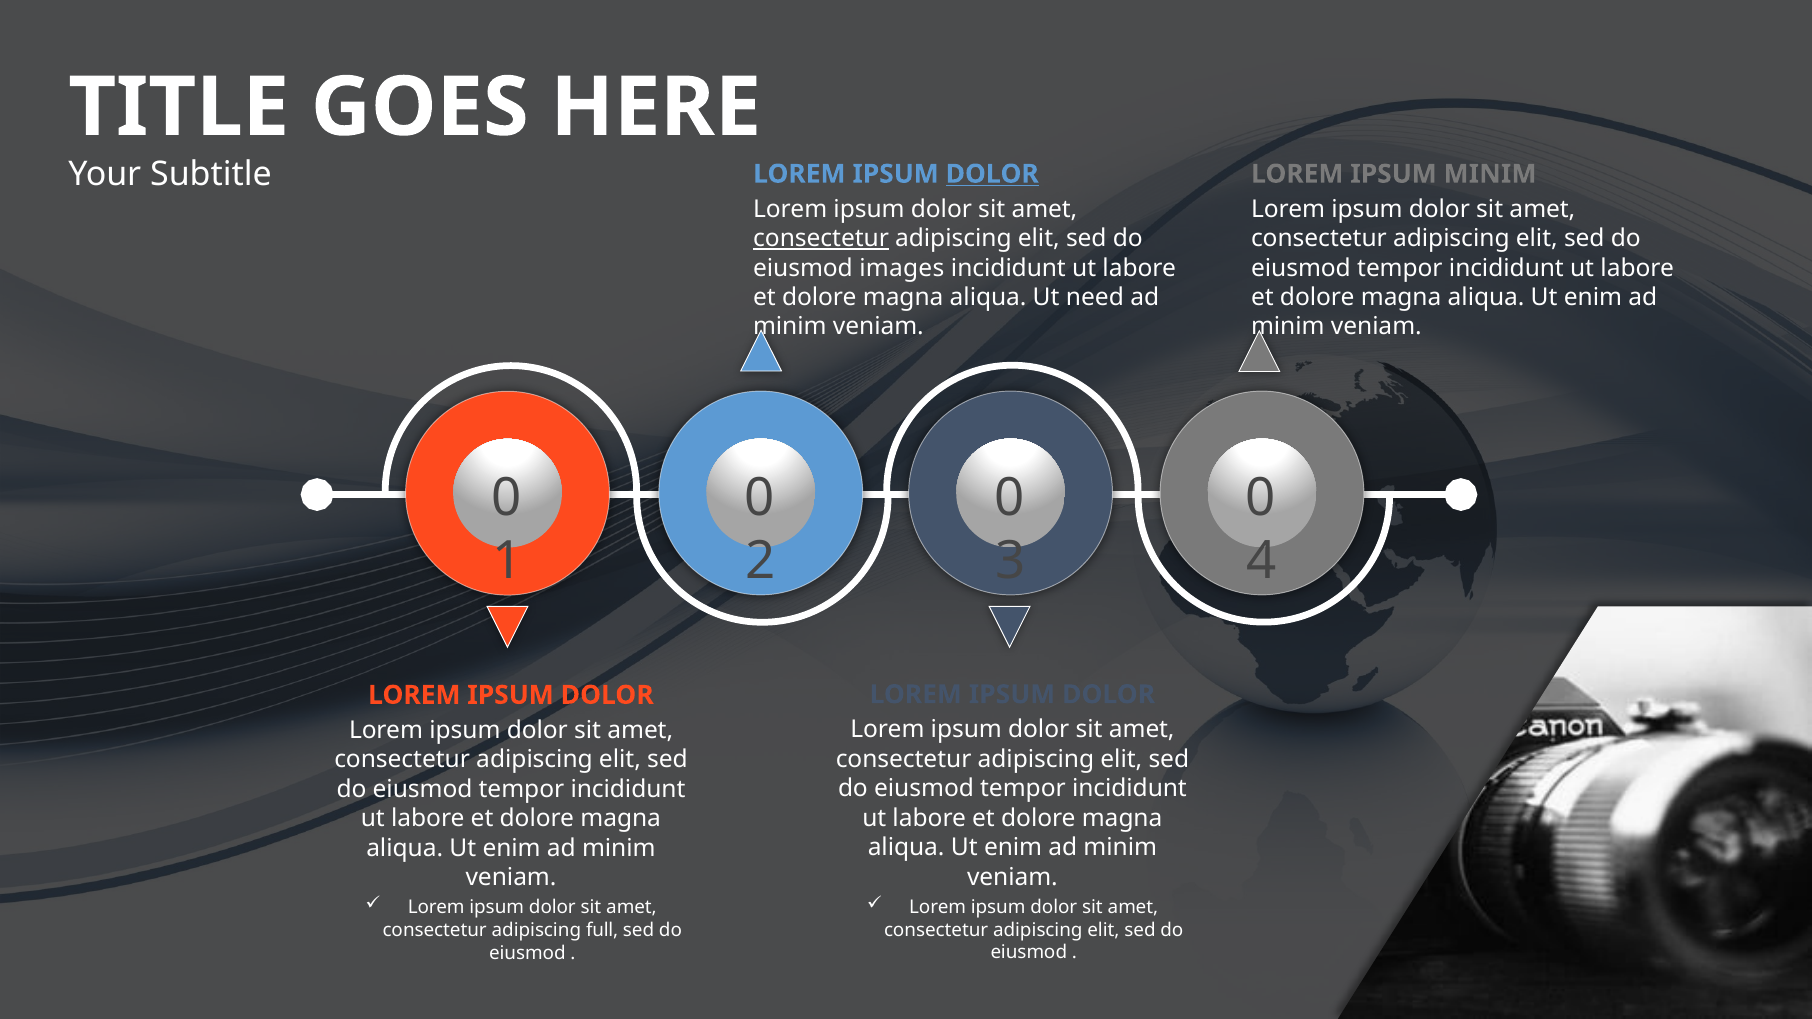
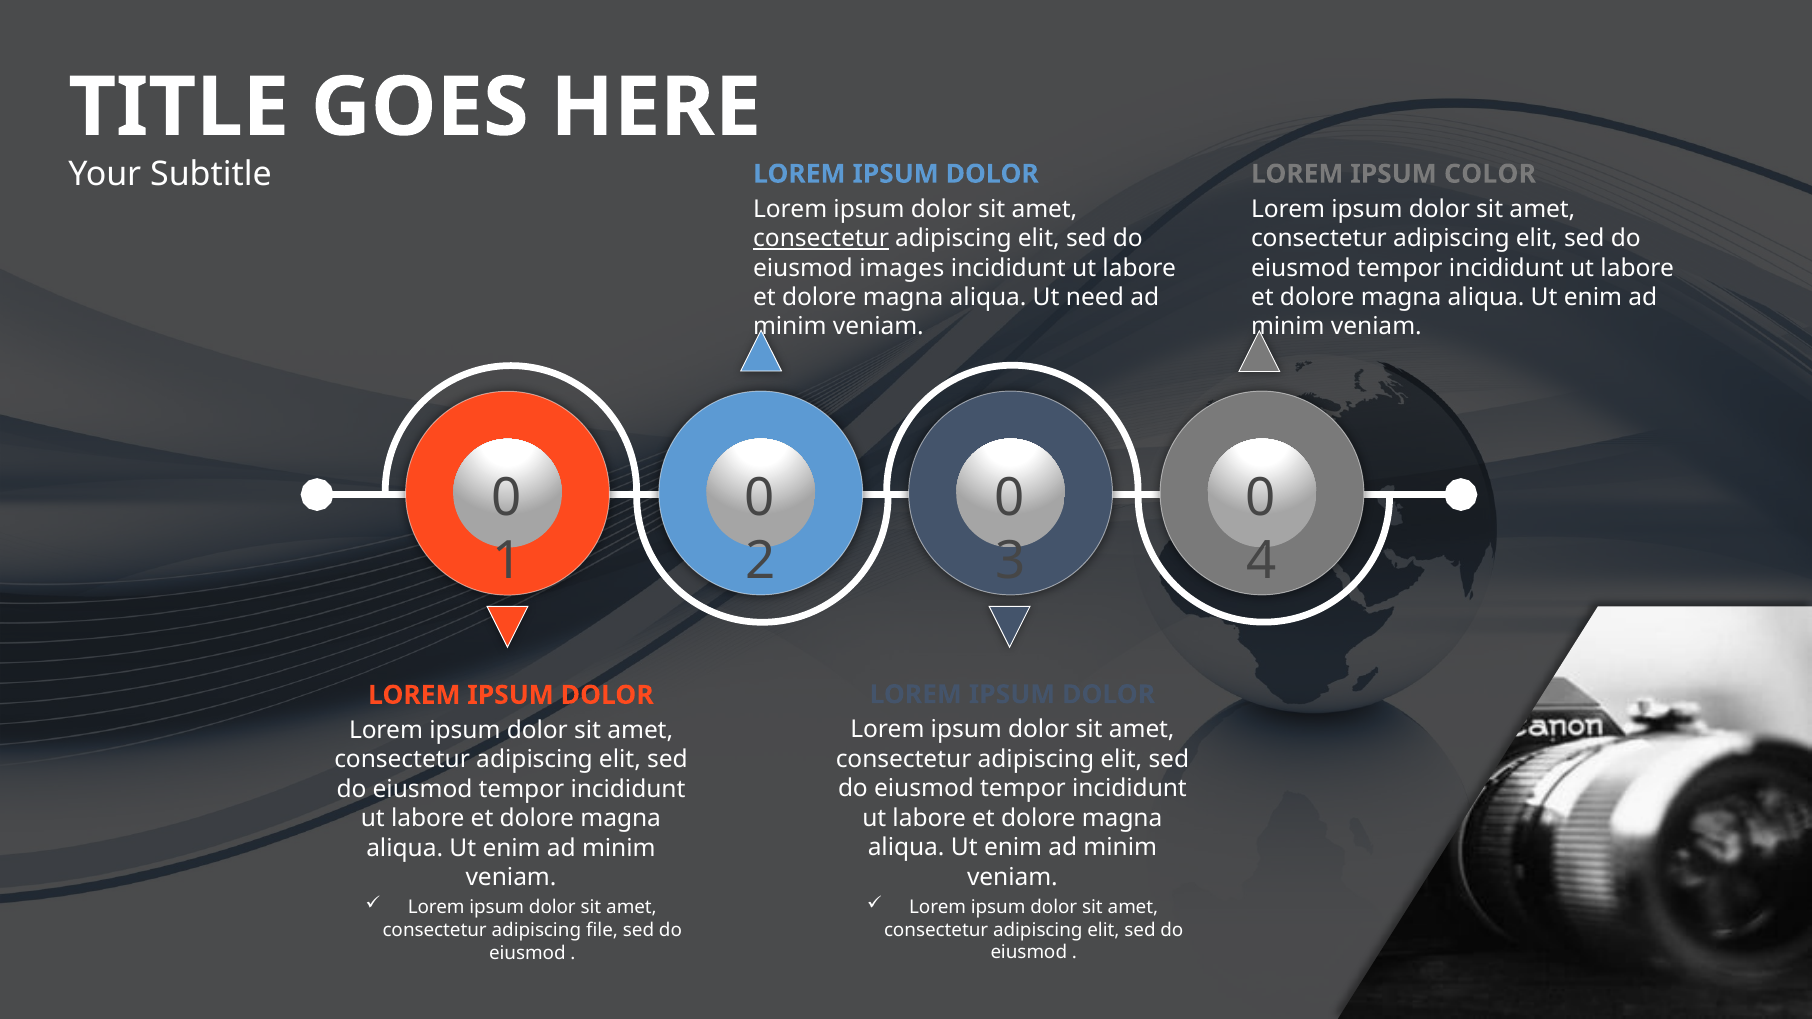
DOLOR at (992, 174) underline: present -> none
IPSUM MINIM: MINIM -> COLOR
full: full -> file
